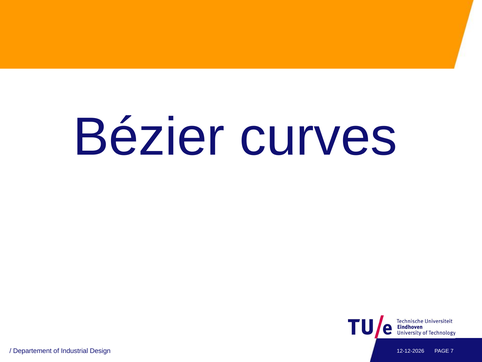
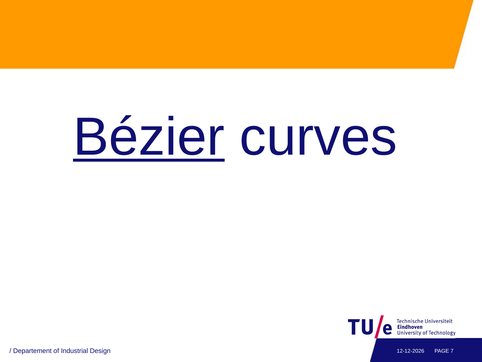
Bézier underline: none -> present
